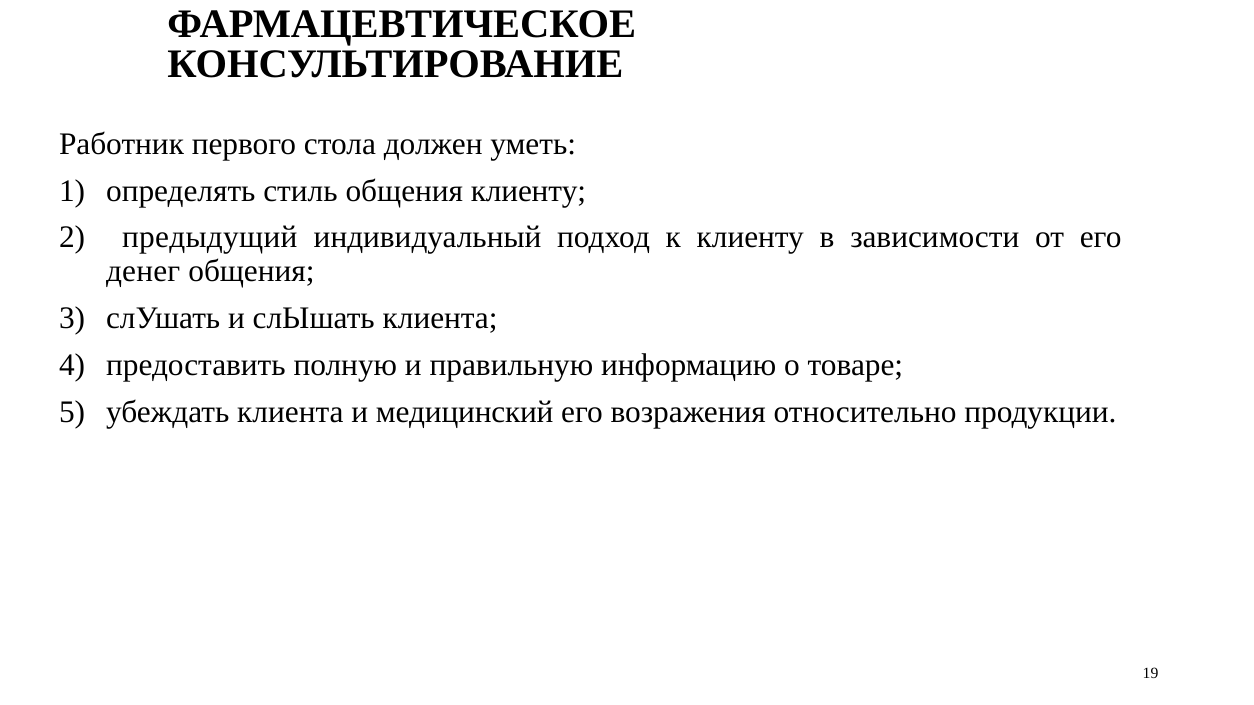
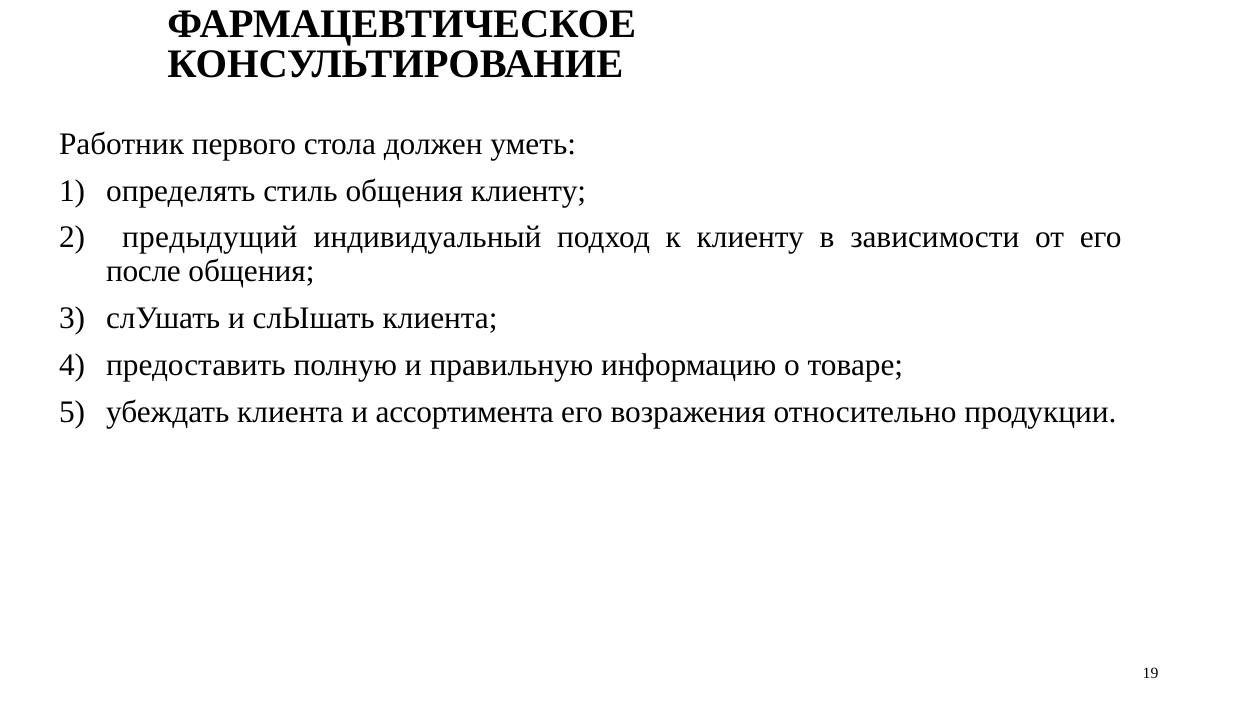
денег: денег -> после
медицинский: медицинский -> ассортимента
